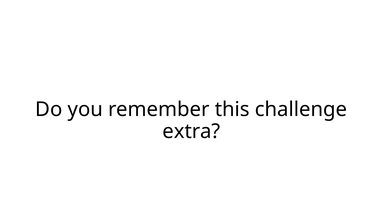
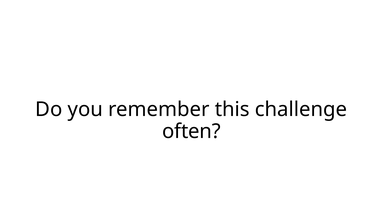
extra: extra -> often
